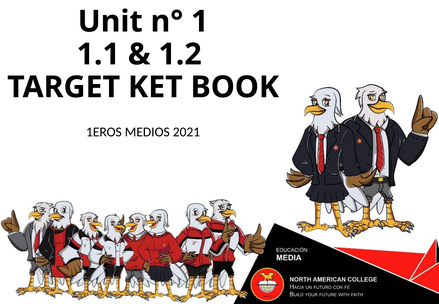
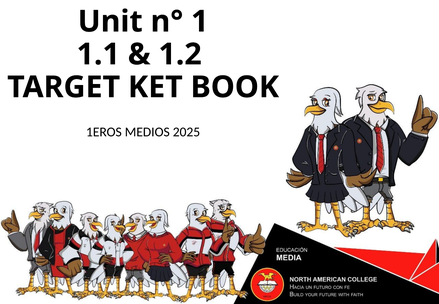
2021: 2021 -> 2025
